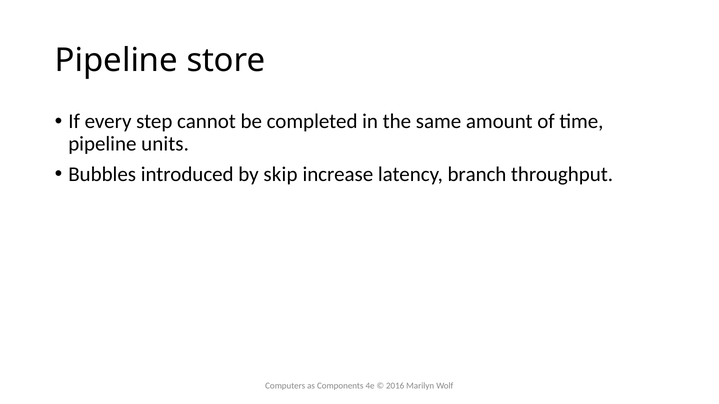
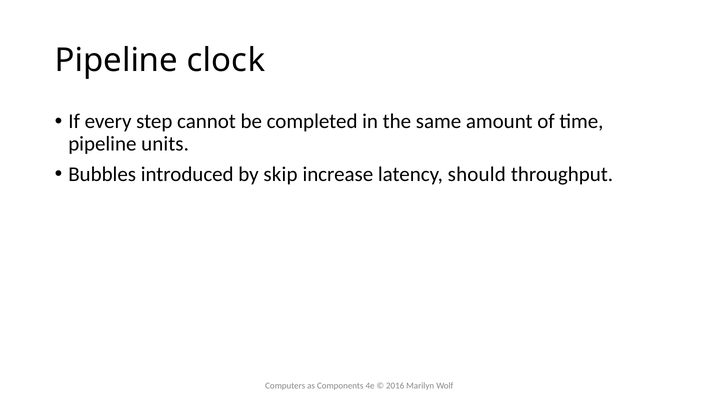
store: store -> clock
branch: branch -> should
